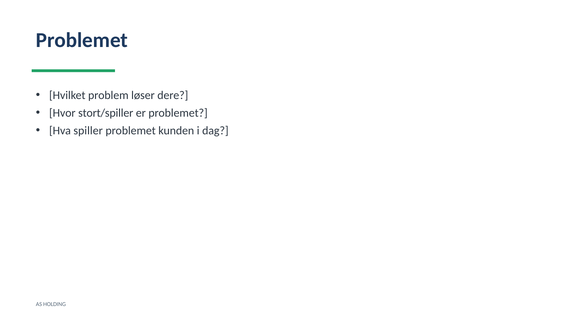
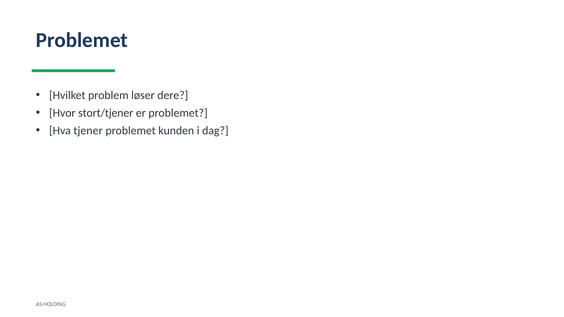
stort/spiller: stort/spiller -> stort/tjener
spiller: spiller -> tjener
